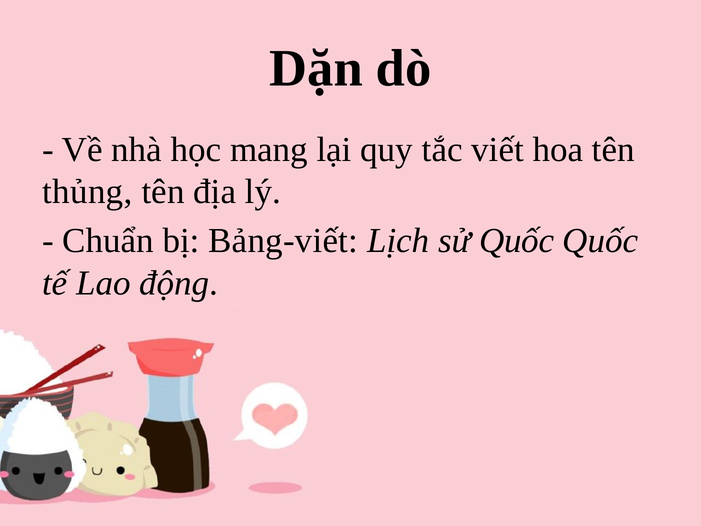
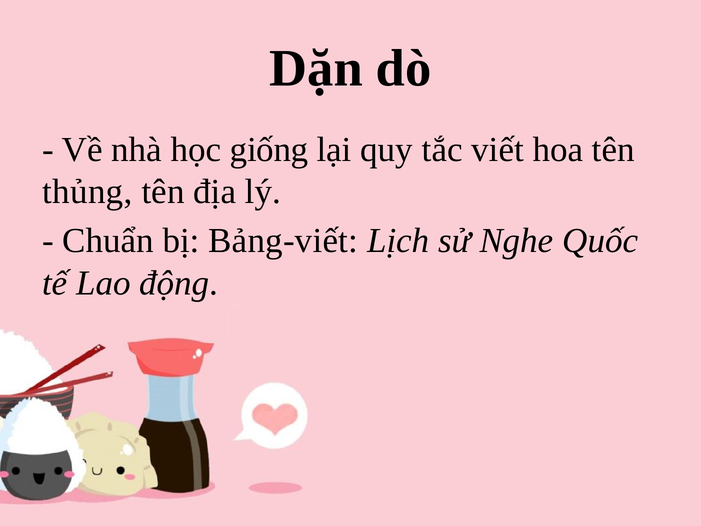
mang: mang -> giống
sử Quốc: Quốc -> Nghe
